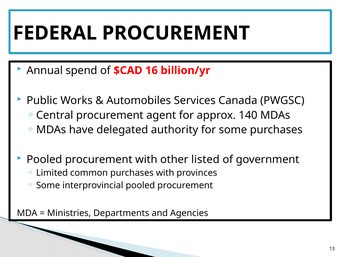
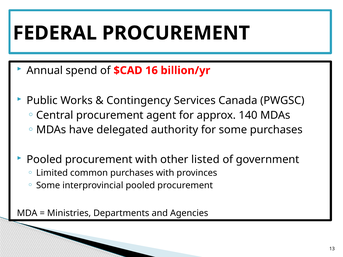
Automobiles: Automobiles -> Contingency
